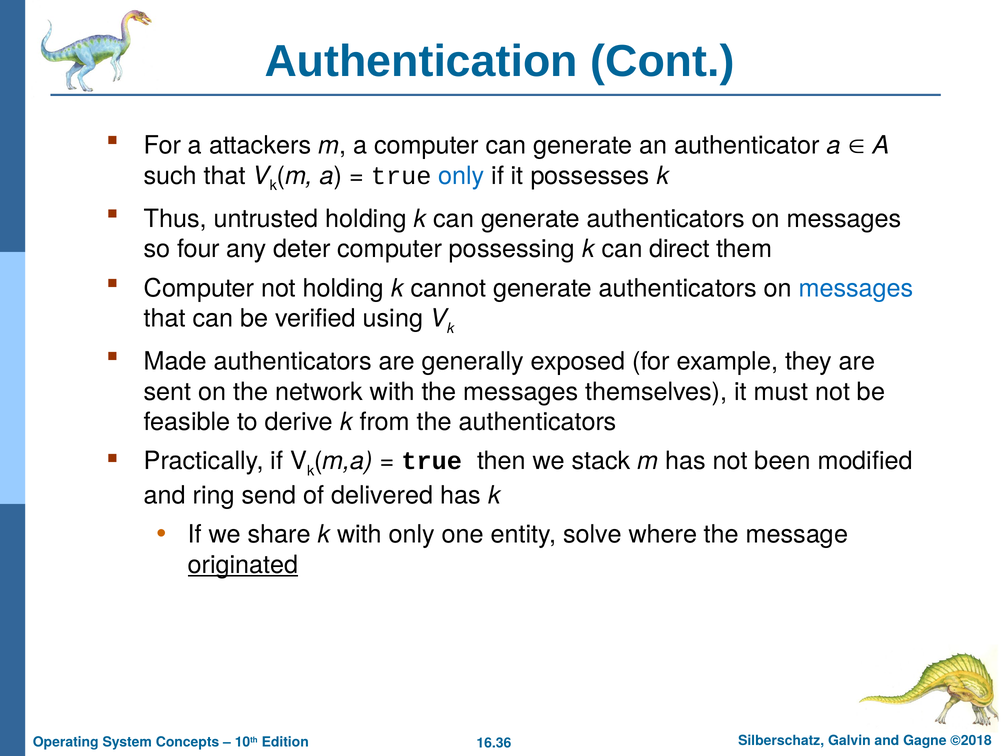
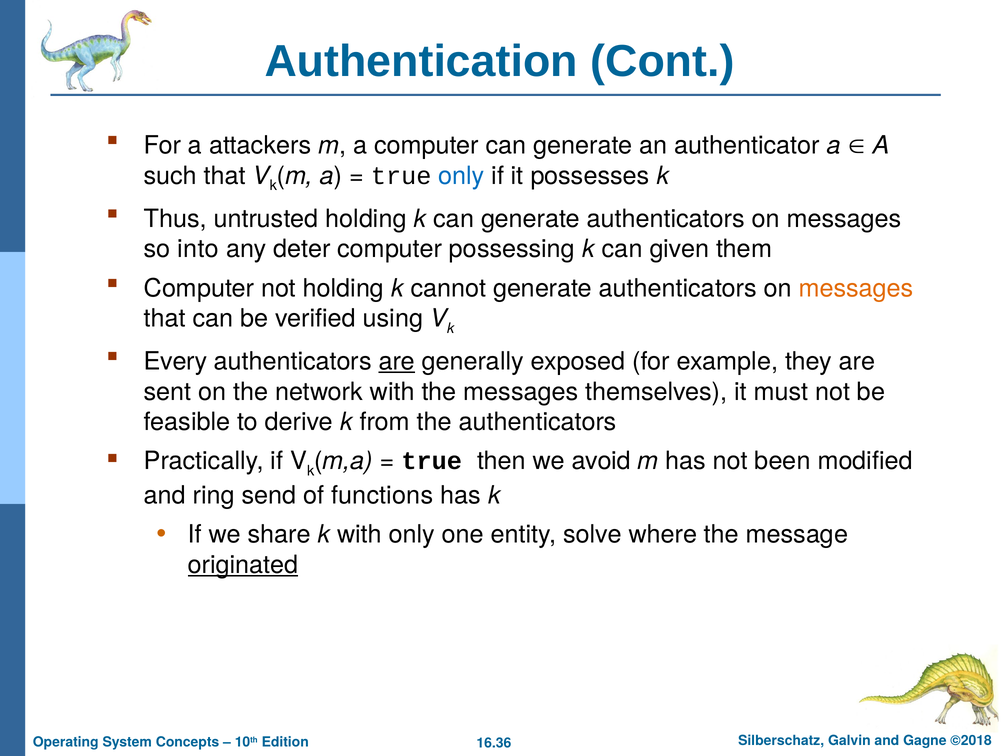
four: four -> into
direct: direct -> given
messages at (856, 288) colour: blue -> orange
Made: Made -> Every
are at (397, 362) underline: none -> present
stack: stack -> avoid
delivered: delivered -> functions
